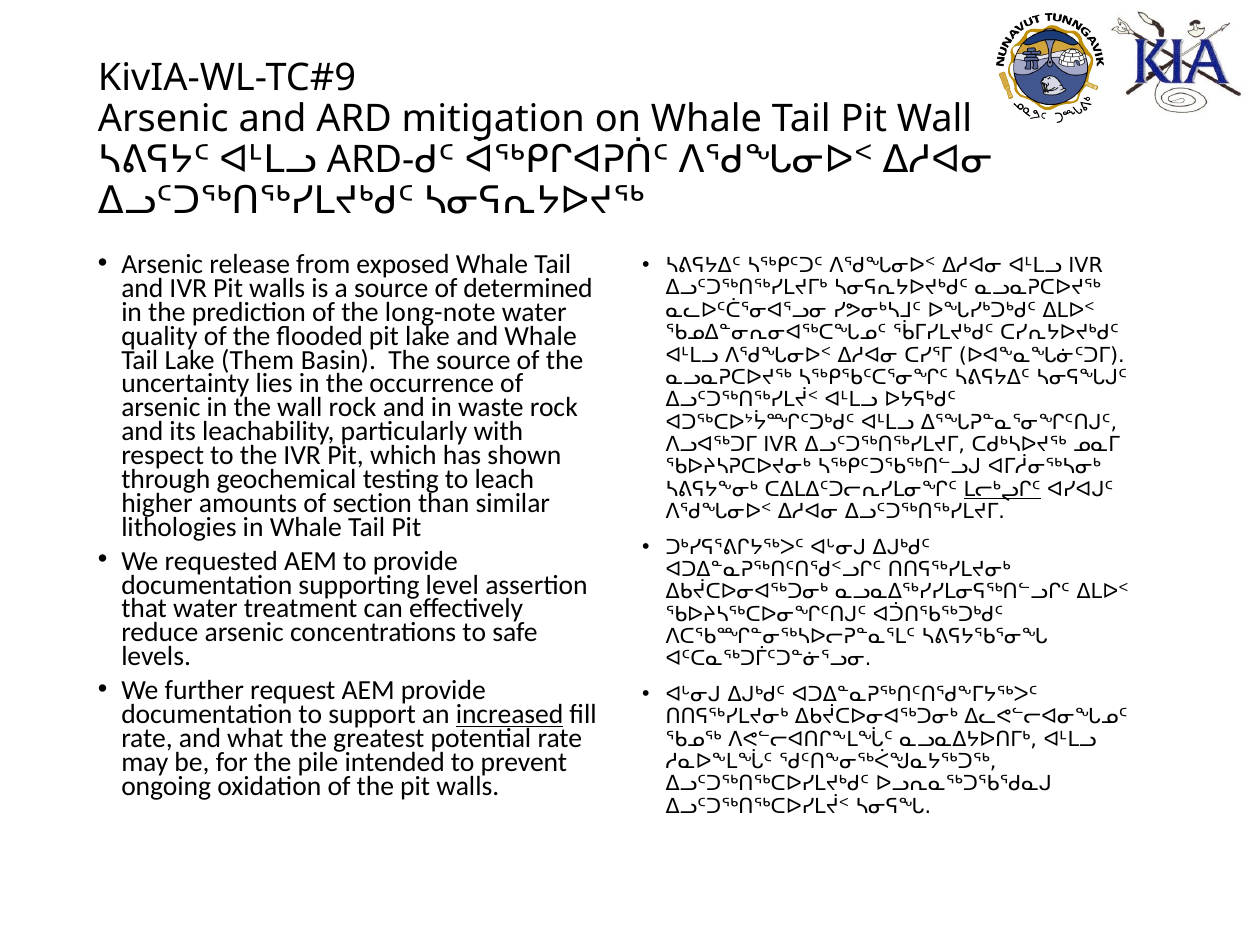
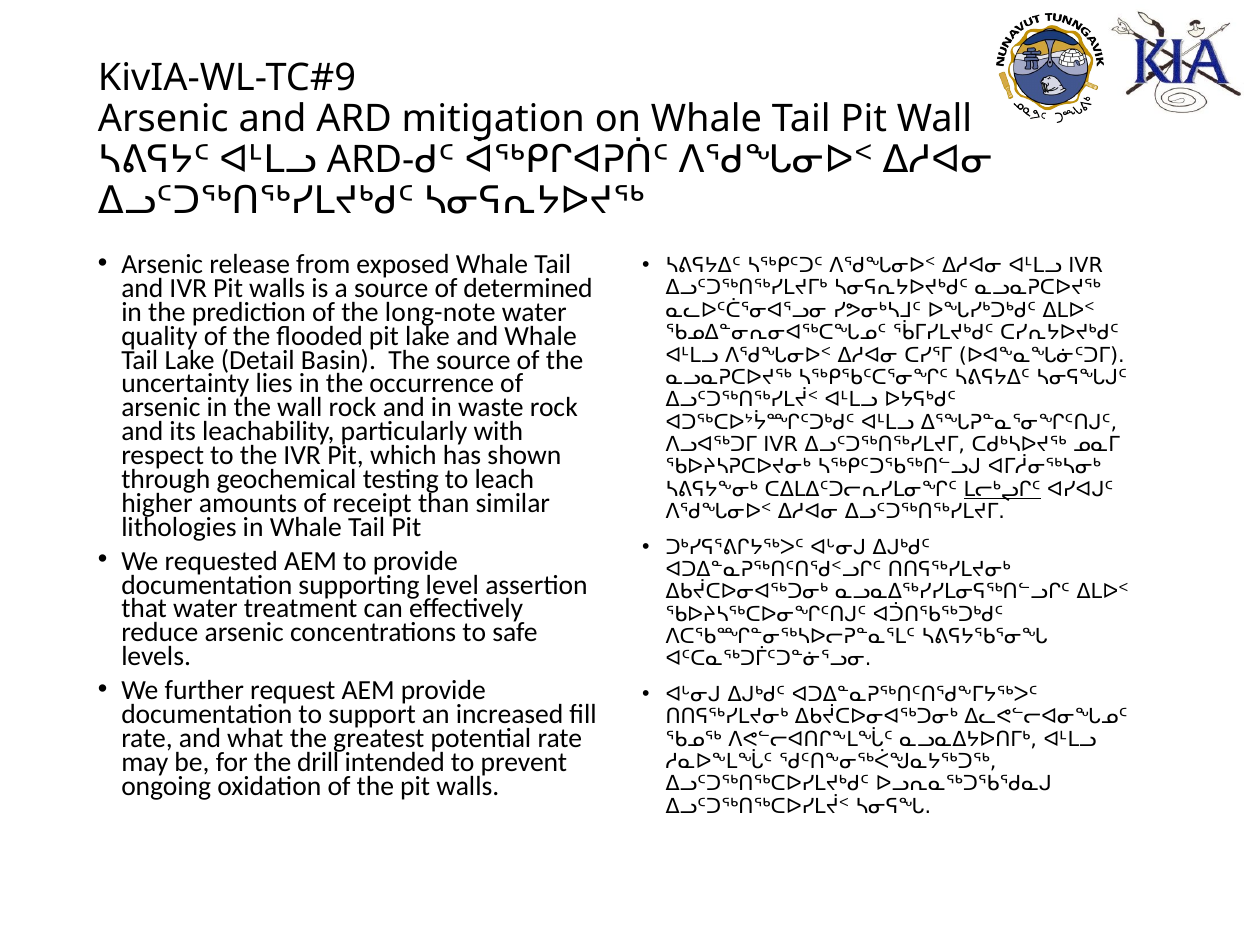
Them: Them -> Detail
section: section -> receipt
increased underline: present -> none
pile: pile -> drill
